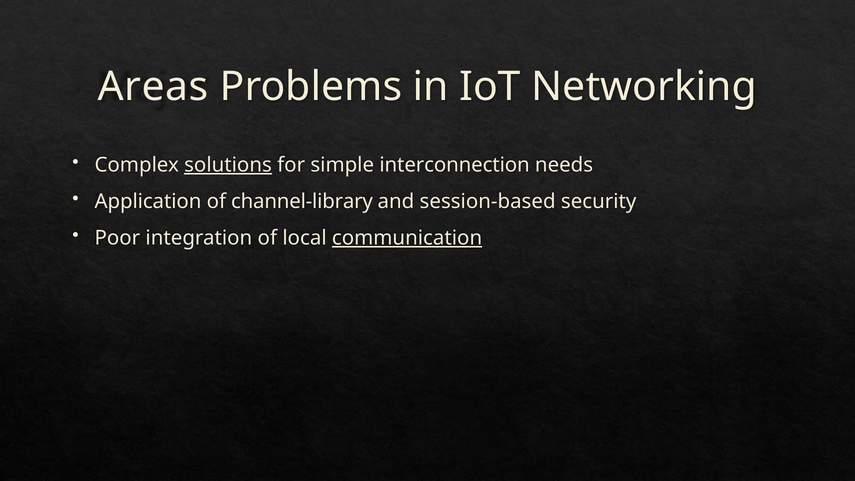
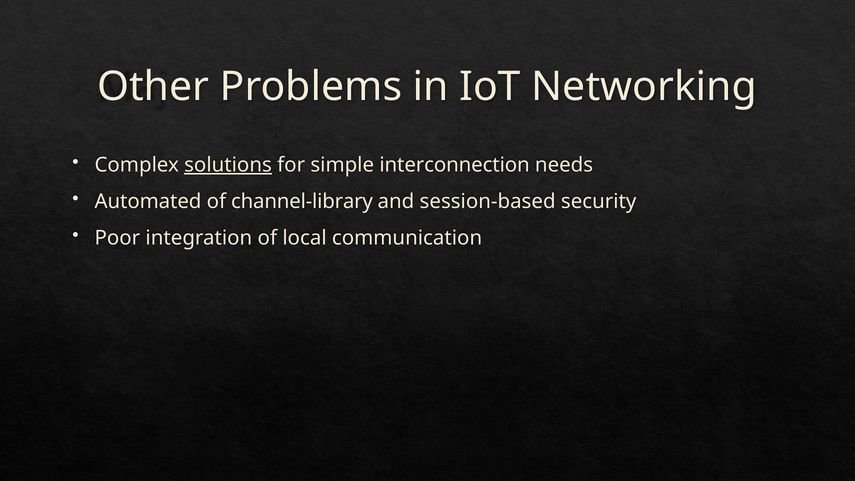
Areas: Areas -> Other
Application: Application -> Automated
communication underline: present -> none
